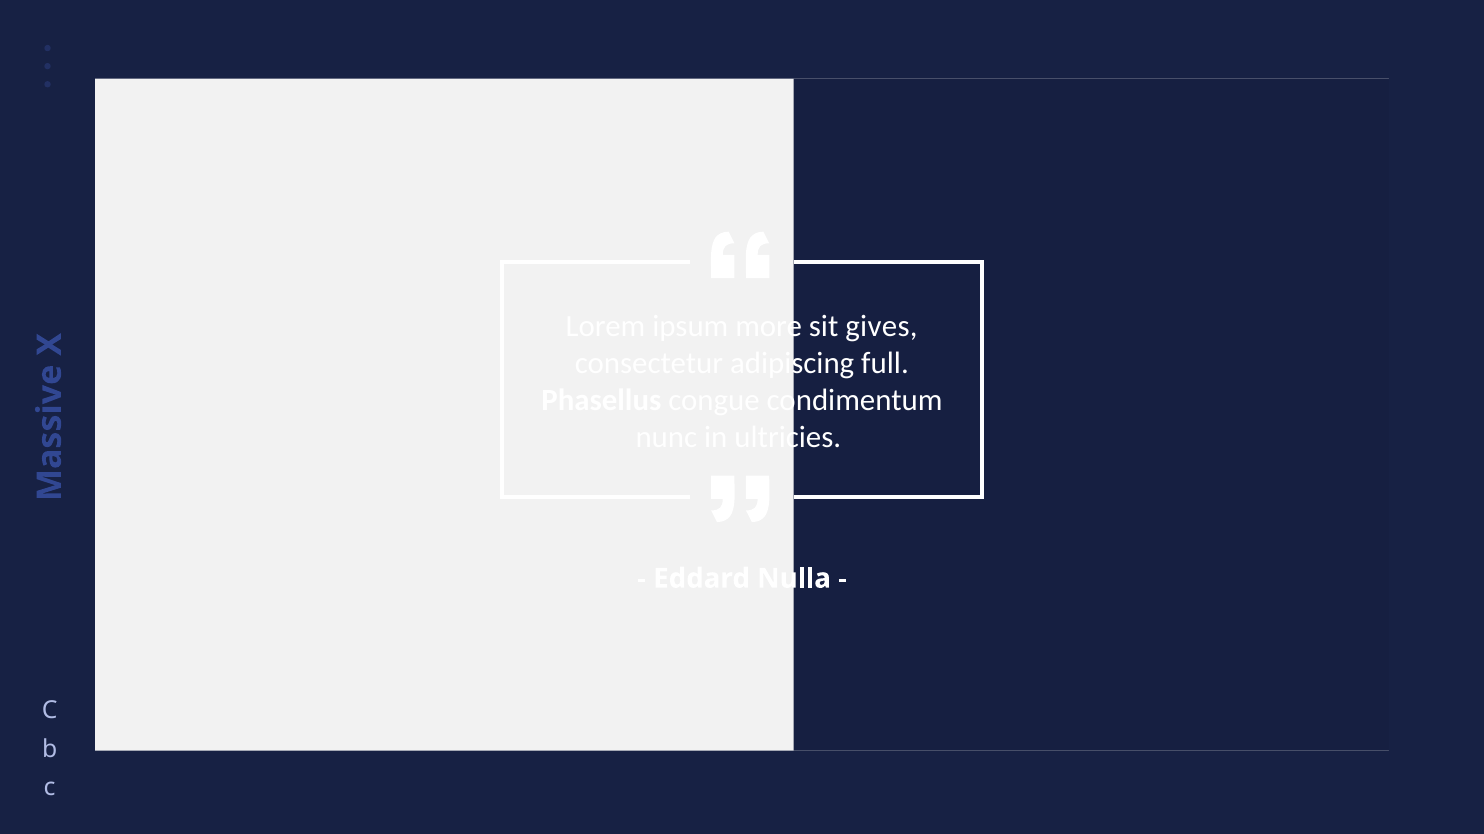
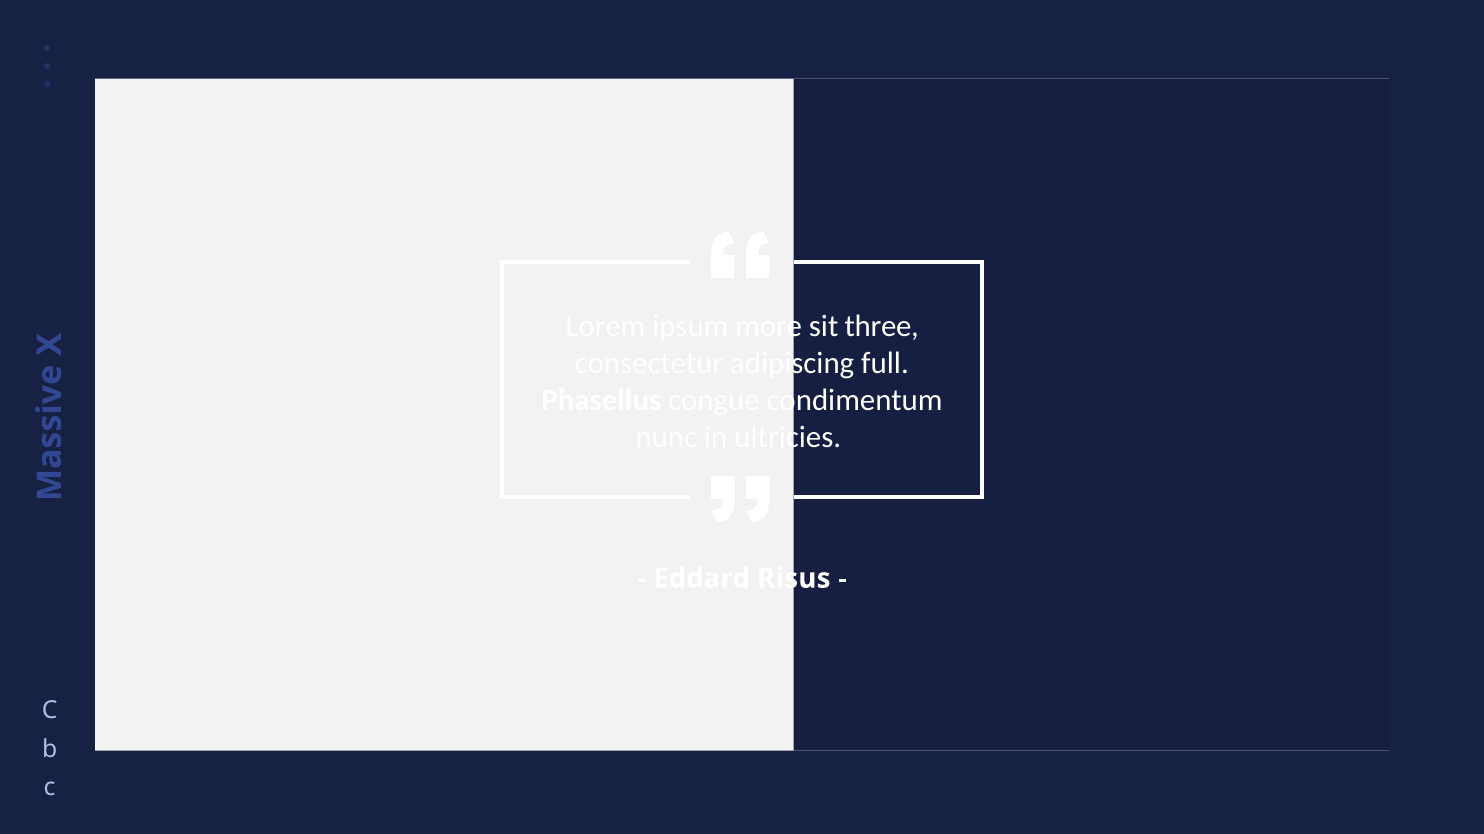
gives: gives -> three
Nulla: Nulla -> Risus
